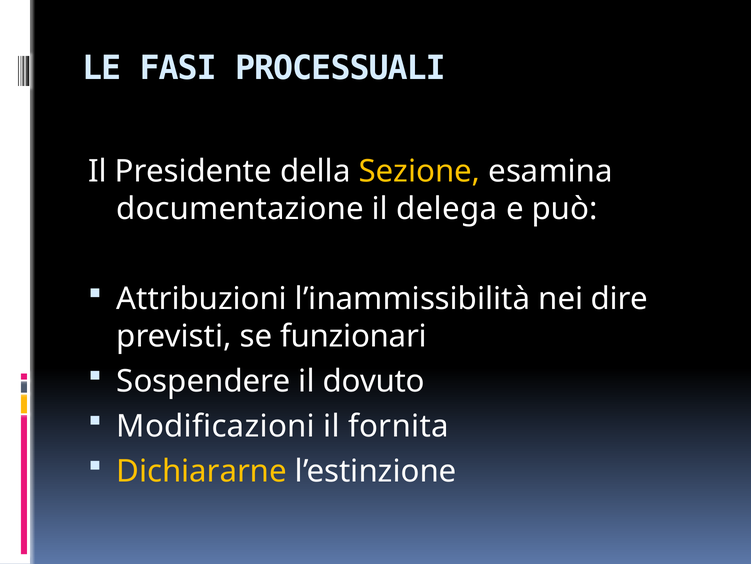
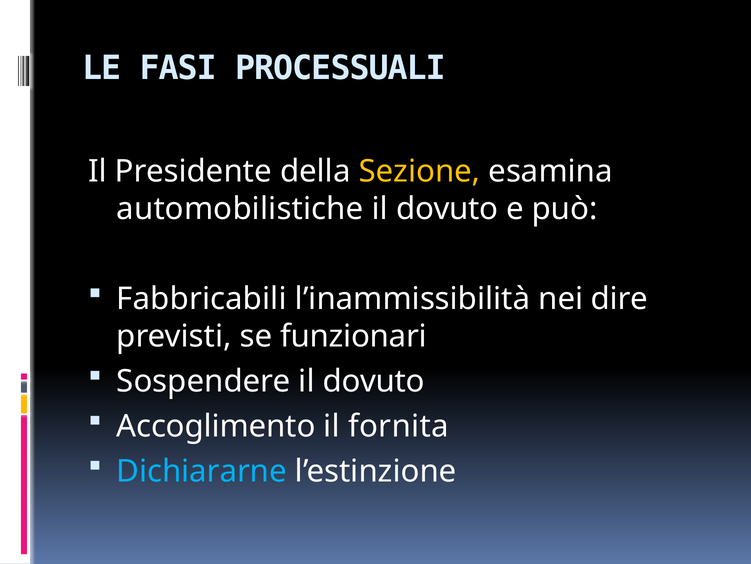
documentazione: documentazione -> automobilistiche
delega at (447, 209): delega -> dovuto
Attribuzioni: Attribuzioni -> Fabbricabili
Modificazioni: Modificazioni -> Accoglimento
Dichiararne colour: yellow -> light blue
